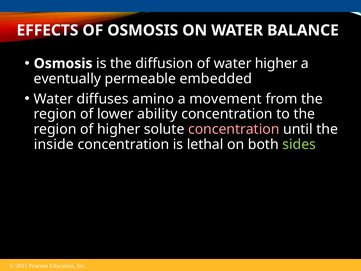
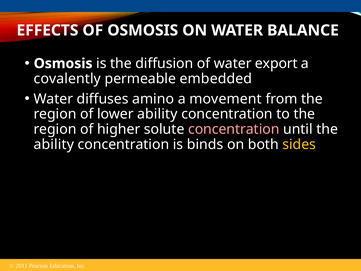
water higher: higher -> export
eventually: eventually -> covalently
inside at (54, 144): inside -> ability
lethal: lethal -> binds
sides colour: light green -> yellow
